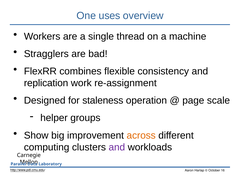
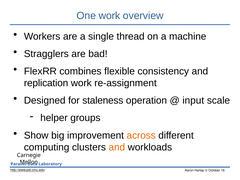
One uses: uses -> work
page: page -> input
and at (117, 147) colour: purple -> orange
